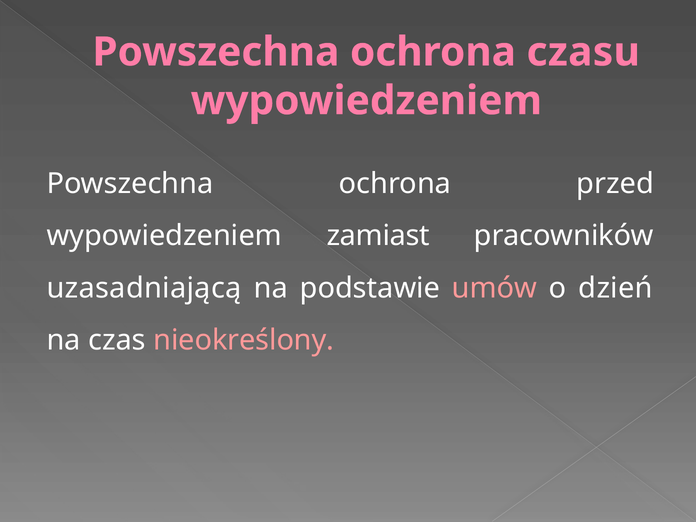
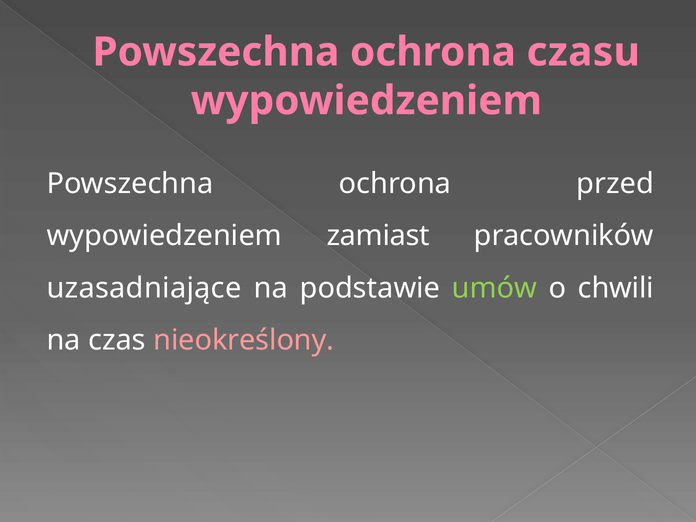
uzasadniającą: uzasadniającą -> uzasadniające
umów colour: pink -> light green
dzień: dzień -> chwili
